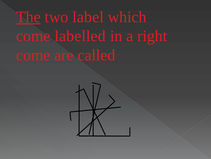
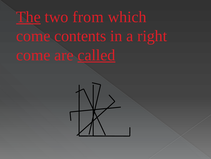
label: label -> from
labelled: labelled -> contents
called underline: none -> present
